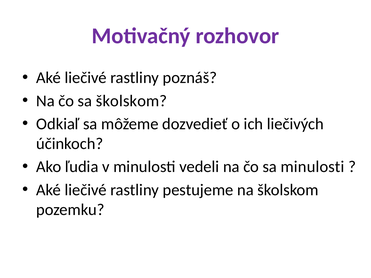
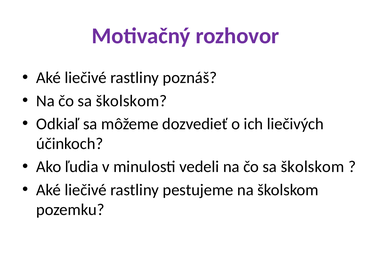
minulosti at (313, 167): minulosti -> školskom
